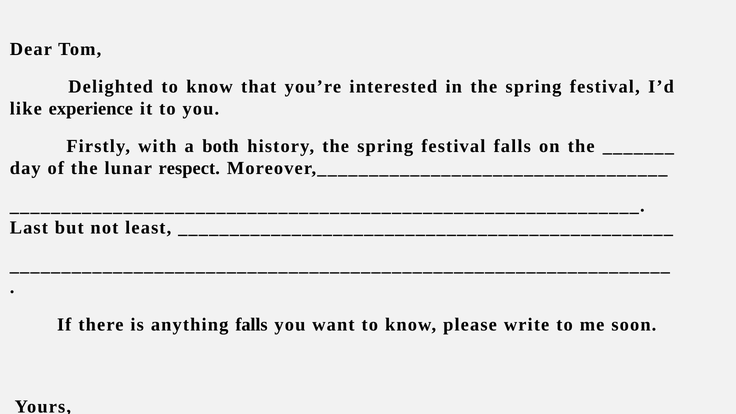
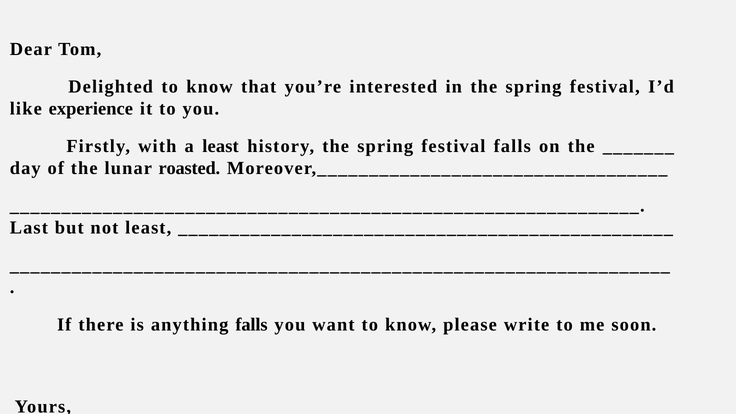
a both: both -> least
respect: respect -> roasted
